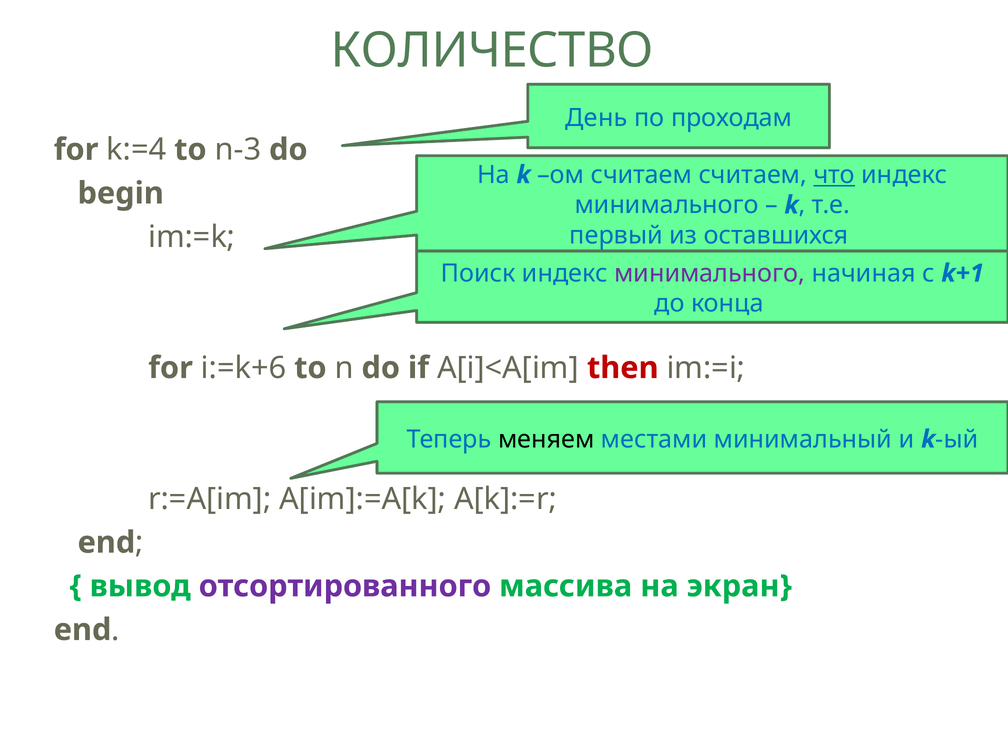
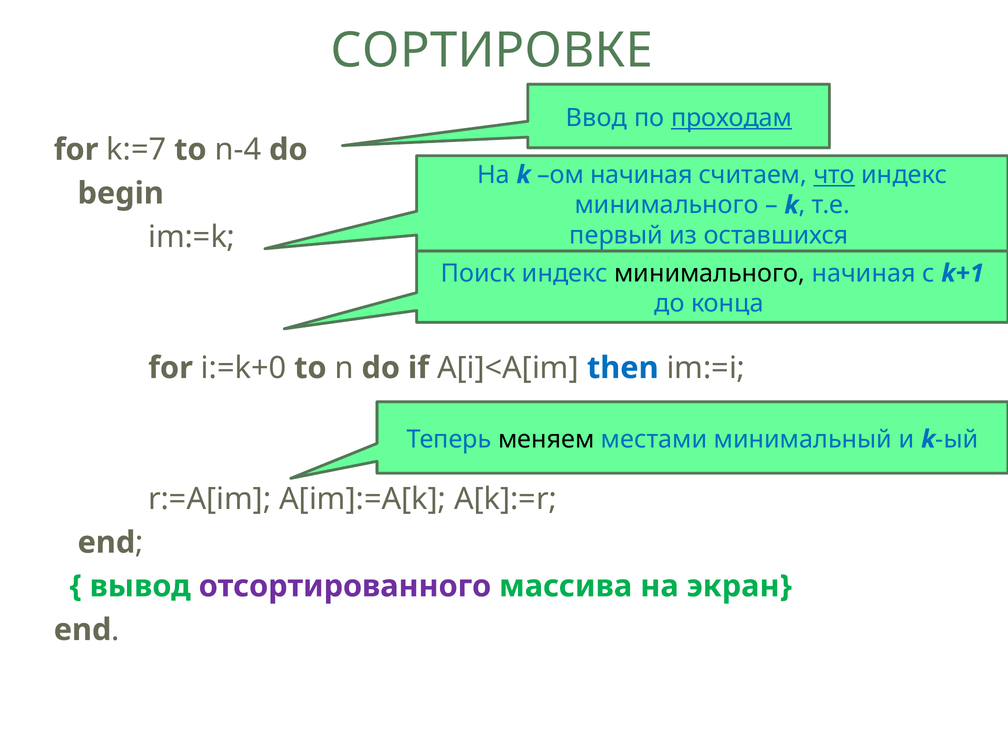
КОЛИЧЕСТВО: КОЛИЧЕСТВО -> СОРТИРОВКЕ
День: День -> Ввод
проходам underline: none -> present
k:=4: k:=4 -> k:=7
n-3: n-3 -> n-4
ом считаем: считаем -> начиная
минимального at (710, 273) colour: purple -> black
i:=k+6: i:=k+6 -> i:=k+0
then colour: red -> blue
